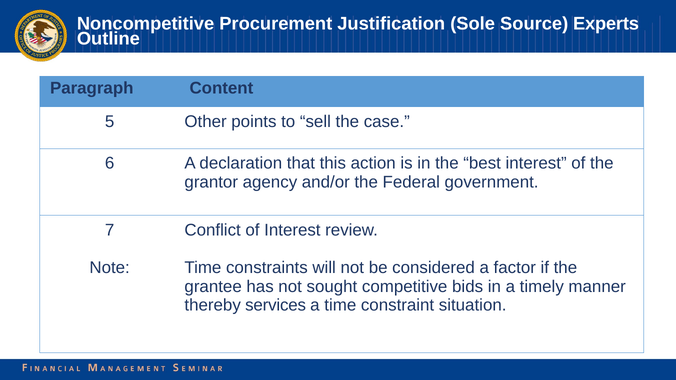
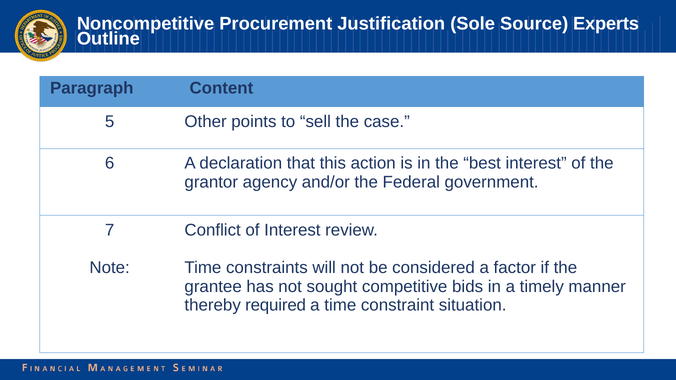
services: services -> required
